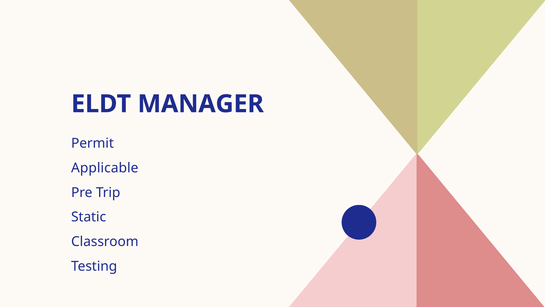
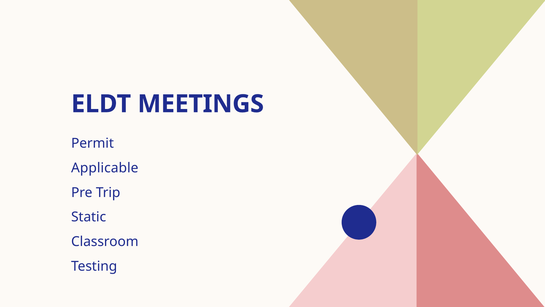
MANAGER: MANAGER -> MEETINGS
